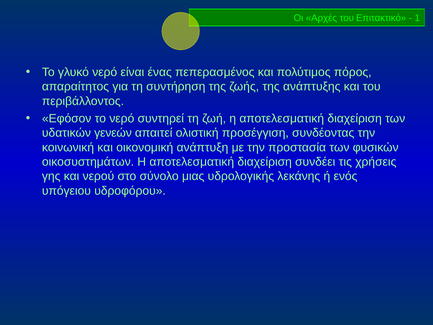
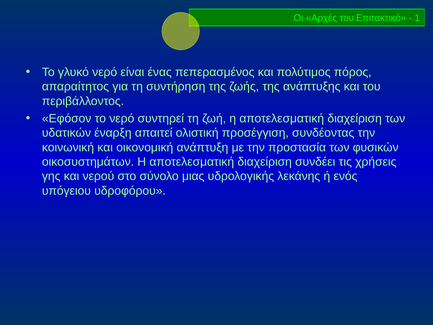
γενεών: γενεών -> έναρξη
